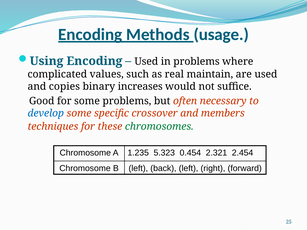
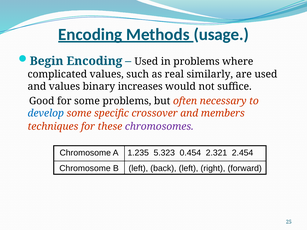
Using: Using -> Begin
maintain: maintain -> similarly
and copies: copies -> values
chromosomes colour: green -> purple
